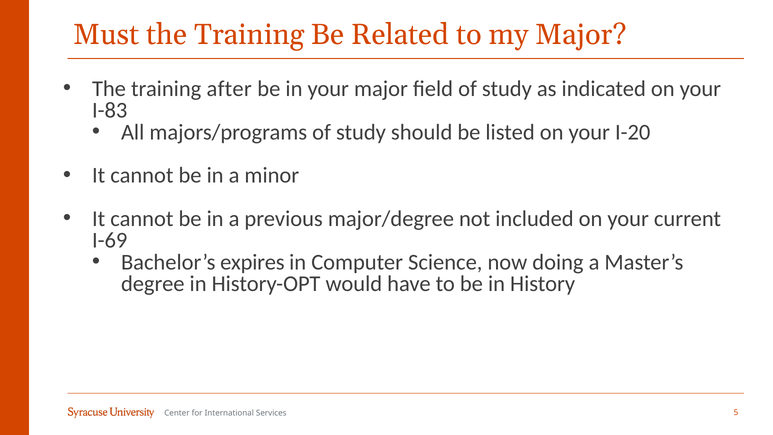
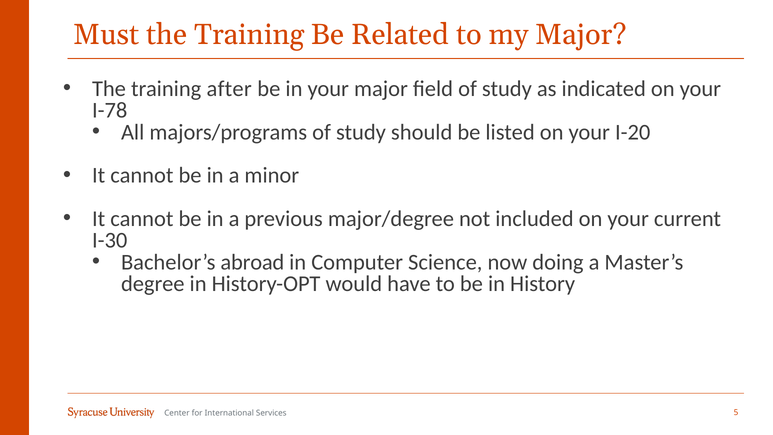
I-83: I-83 -> I-78
I-69: I-69 -> I-30
expires: expires -> abroad
